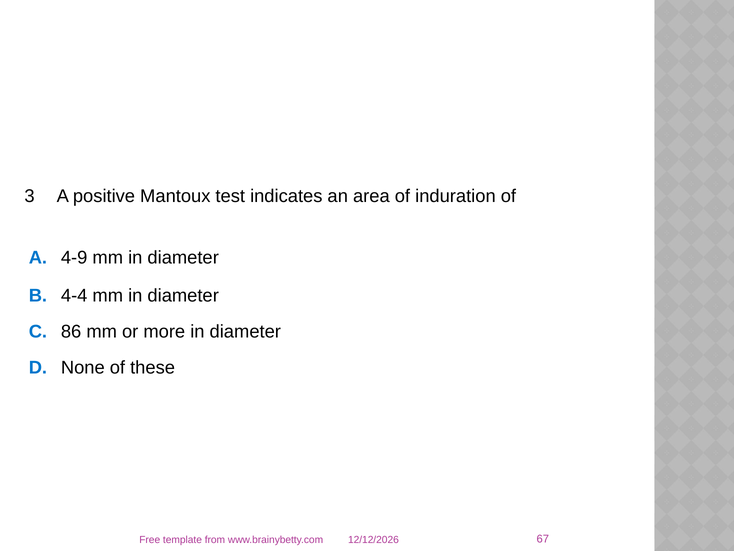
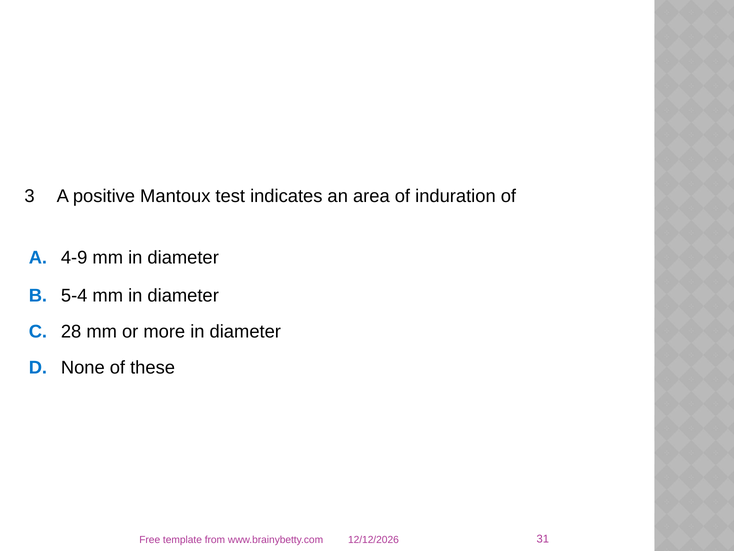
4-4: 4-4 -> 5-4
86: 86 -> 28
67: 67 -> 31
